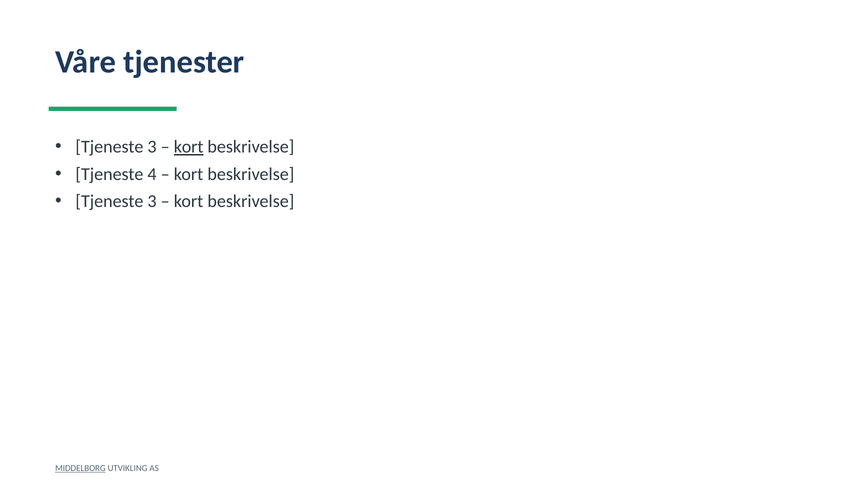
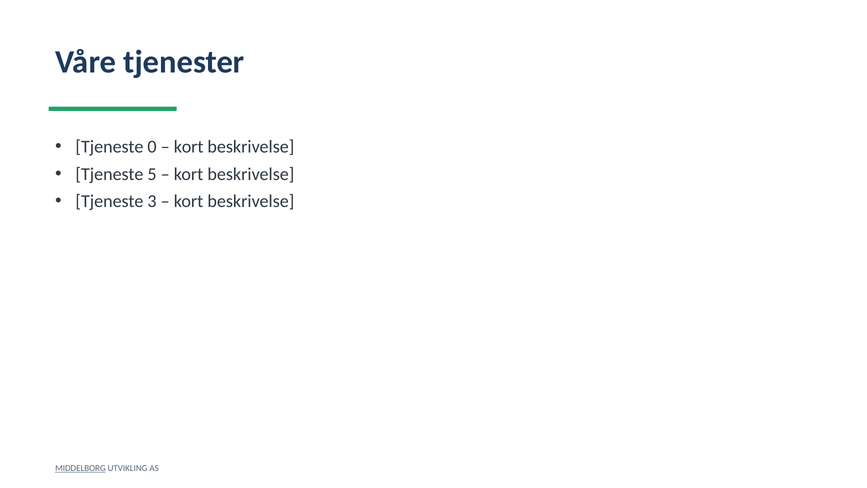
3 at (152, 147): 3 -> 0
kort at (189, 147) underline: present -> none
4: 4 -> 5
